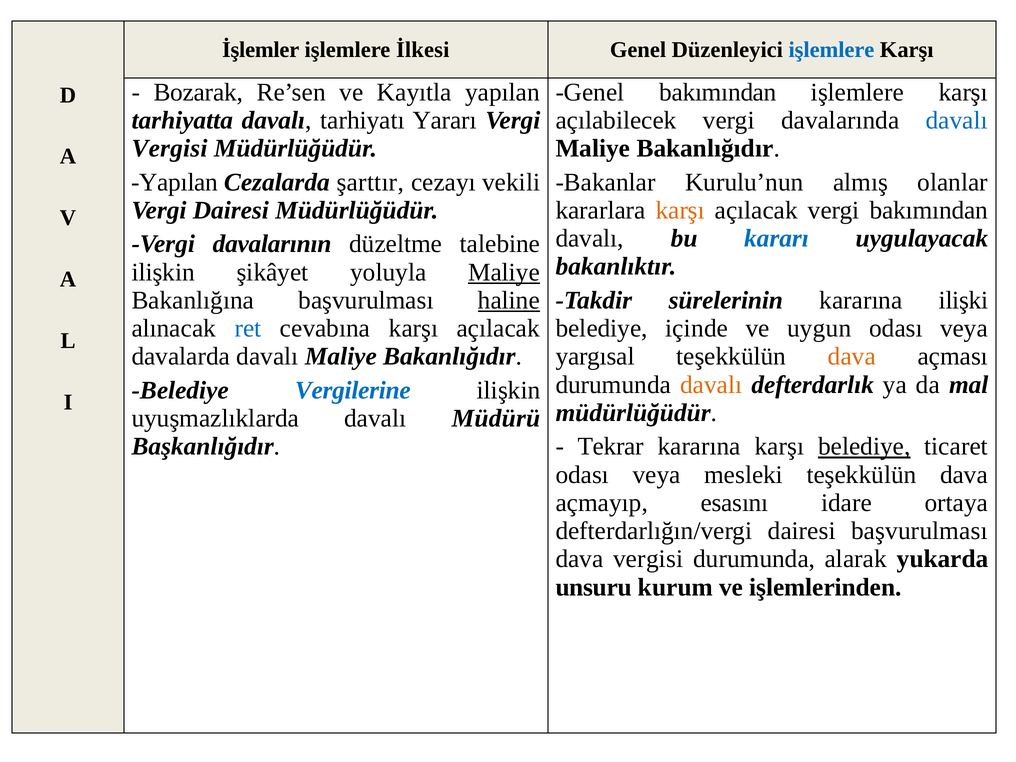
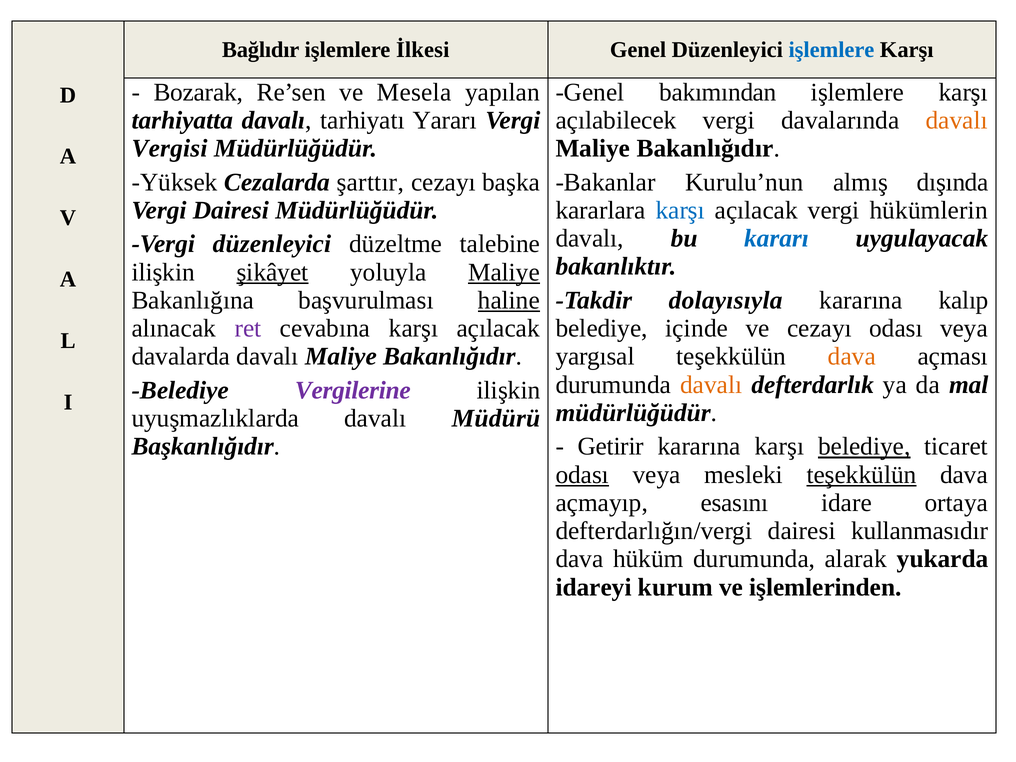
İşlemler: İşlemler -> Bağlıdır
Kayıtla: Kayıtla -> Mesela
davalı at (957, 120) colour: blue -> orange
Yapılan at (175, 182): Yapılan -> Yüksek
vekili: vekili -> başka
olanlar: olanlar -> dışında
karşı at (680, 210) colour: orange -> blue
vergi bakımından: bakımından -> hükümlerin
Vergi davalarının: davalarının -> düzenleyici
şikâyet underline: none -> present
sürelerinin: sürelerinin -> dolayısıyla
ilişki: ilişki -> kalıp
ret colour: blue -> purple
ve uygun: uygun -> cezayı
Vergilerine colour: blue -> purple
Tekrar: Tekrar -> Getirir
odası at (582, 475) underline: none -> present
teşekkülün at (861, 475) underline: none -> present
dairesi başvurulması: başvurulması -> kullanmasıdır
dava vergisi: vergisi -> hüküm
unsuru: unsuru -> idareyi
